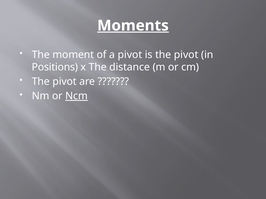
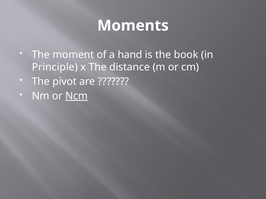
Moments underline: present -> none
a pivot: pivot -> hand
is the pivot: pivot -> book
Positions: Positions -> Principle
